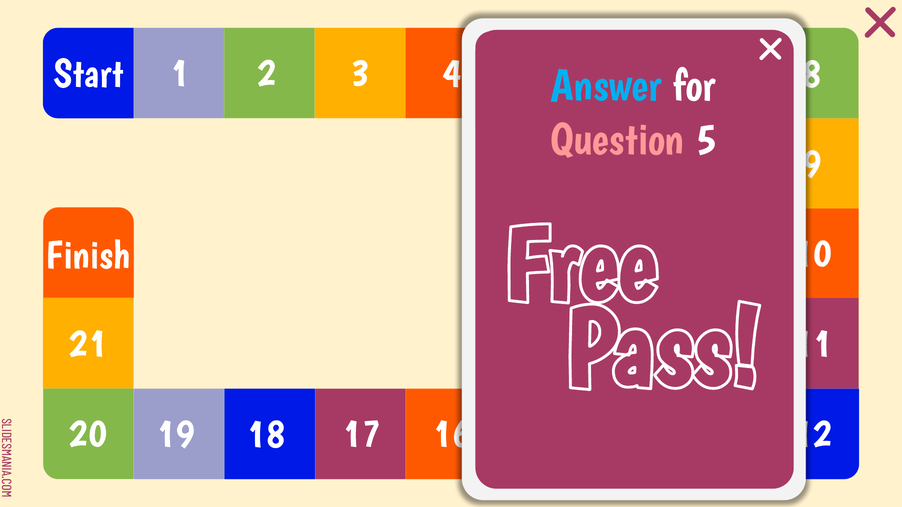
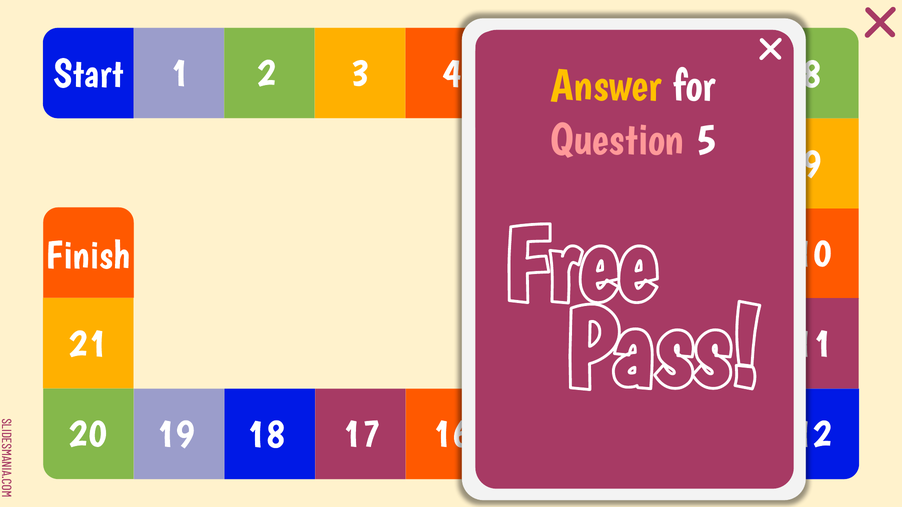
Answer colour: light blue -> yellow
